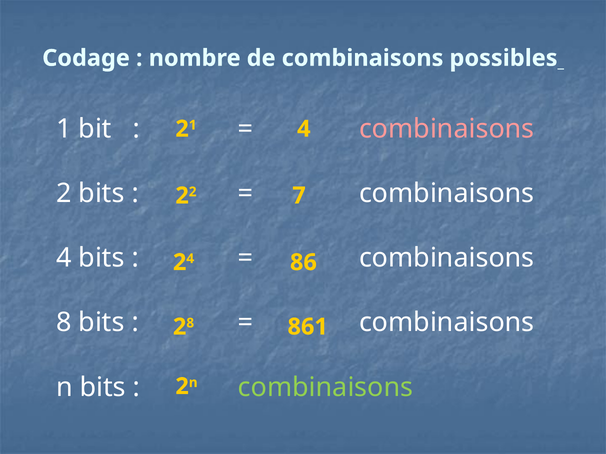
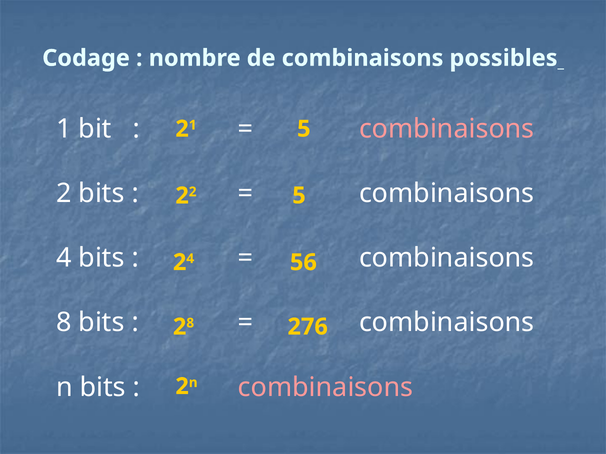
1 4: 4 -> 5
2 7: 7 -> 5
86: 86 -> 56
861: 861 -> 276
combinaisons at (326, 388) colour: light green -> pink
